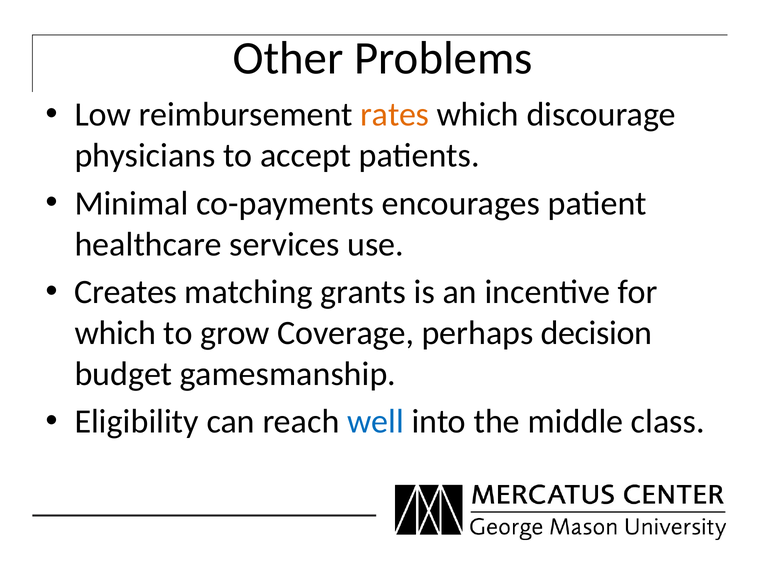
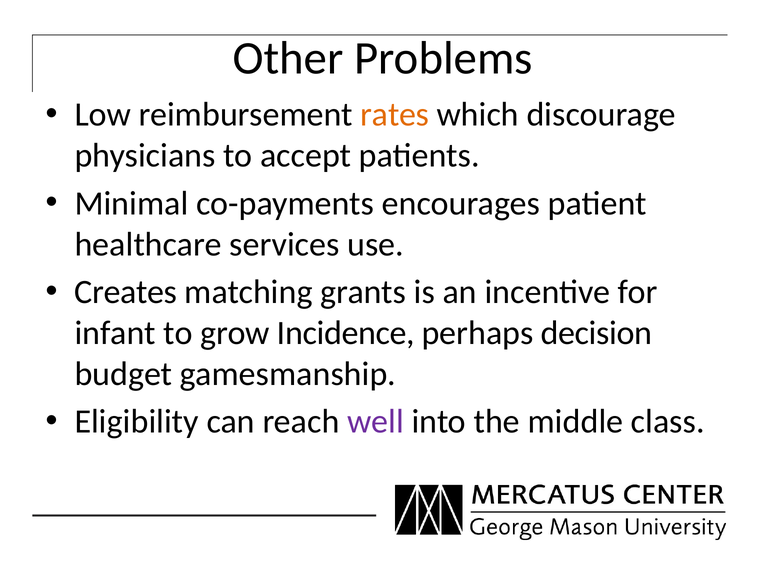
which at (115, 333): which -> infant
Coverage: Coverage -> Incidence
well colour: blue -> purple
